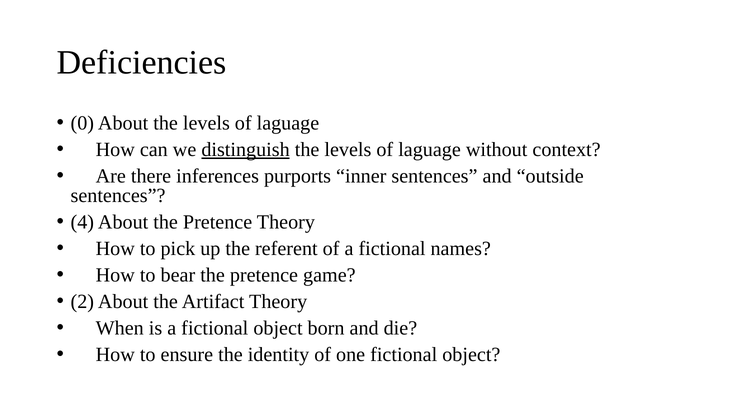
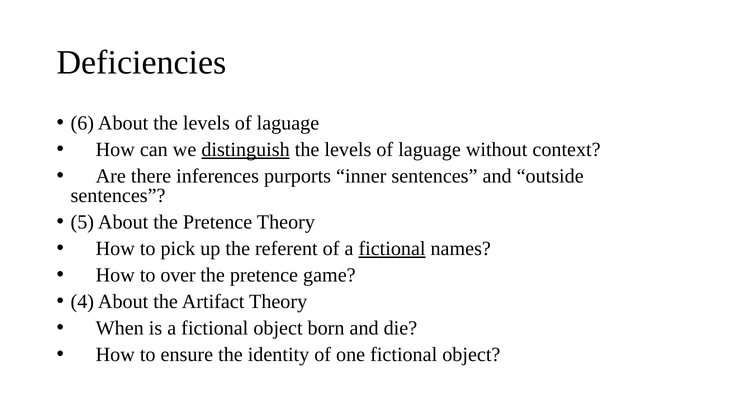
0: 0 -> 6
4: 4 -> 5
fictional at (392, 249) underline: none -> present
bear: bear -> over
2: 2 -> 4
